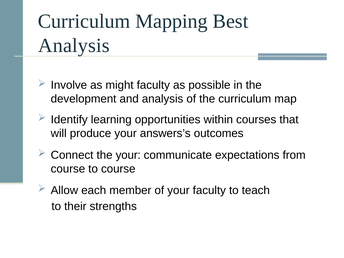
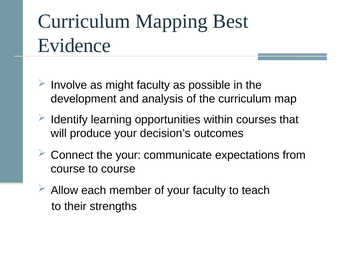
Analysis at (74, 45): Analysis -> Evidence
answers’s: answers’s -> decision’s
